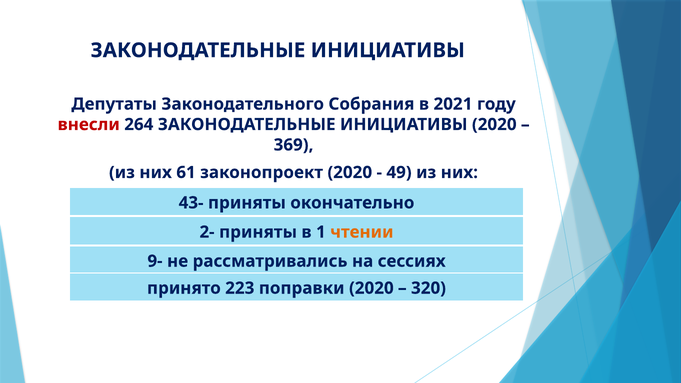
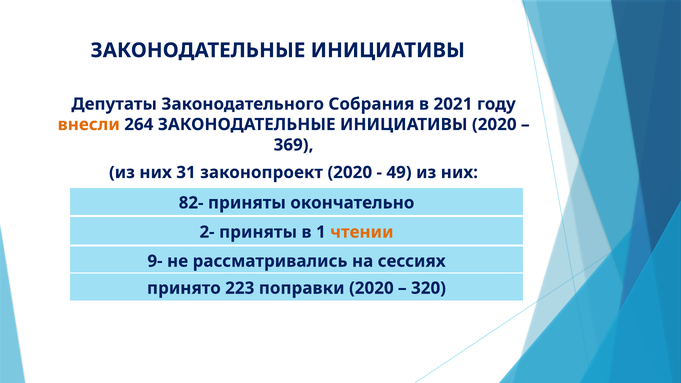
внесли colour: red -> orange
61: 61 -> 31
43-: 43- -> 82-
